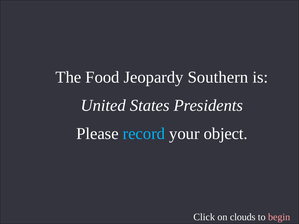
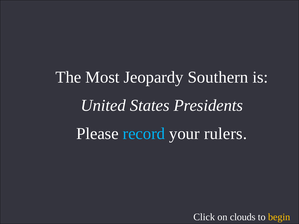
Food: Food -> Most
object: object -> rulers
begin colour: pink -> yellow
